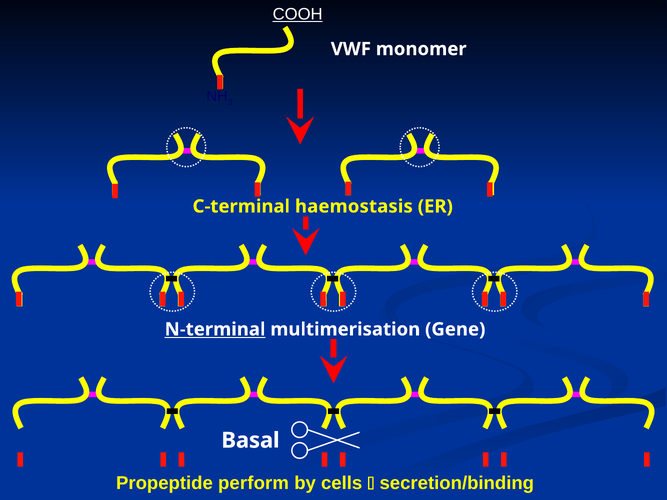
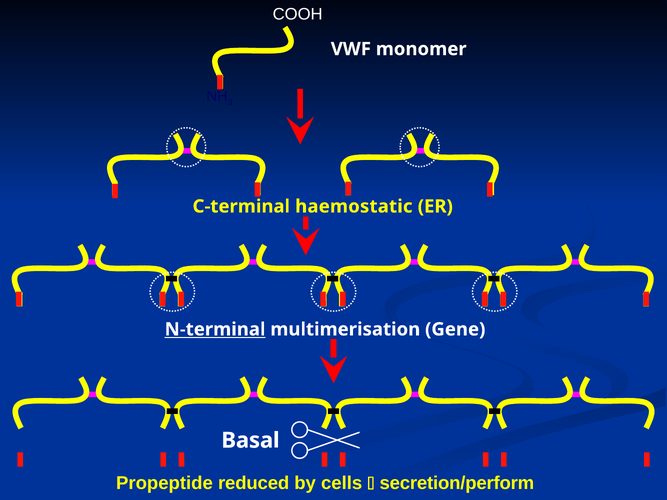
COOH underline: present -> none
haemostasis: haemostasis -> haemostatic
perform: perform -> reduced
secretion/binding: secretion/binding -> secretion/perform
